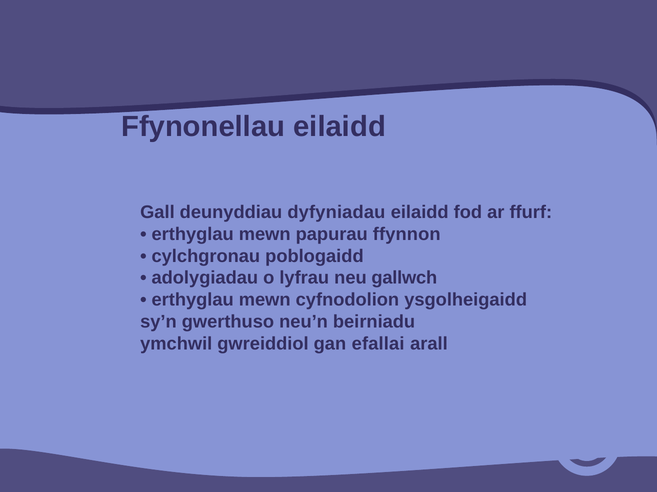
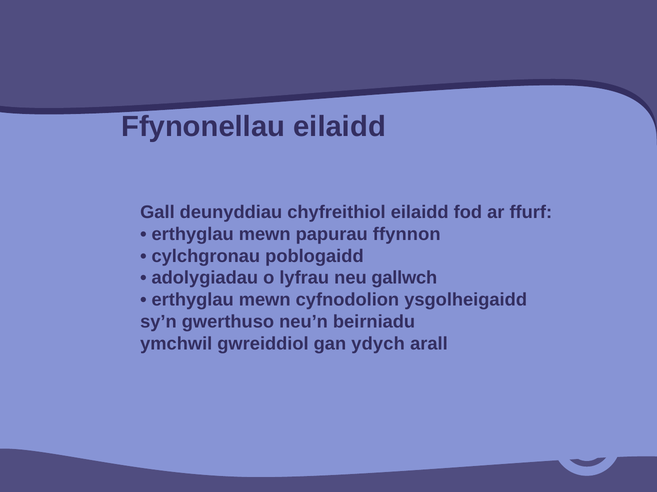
dyfyniadau: dyfyniadau -> chyfreithiol
efallai: efallai -> ydych
